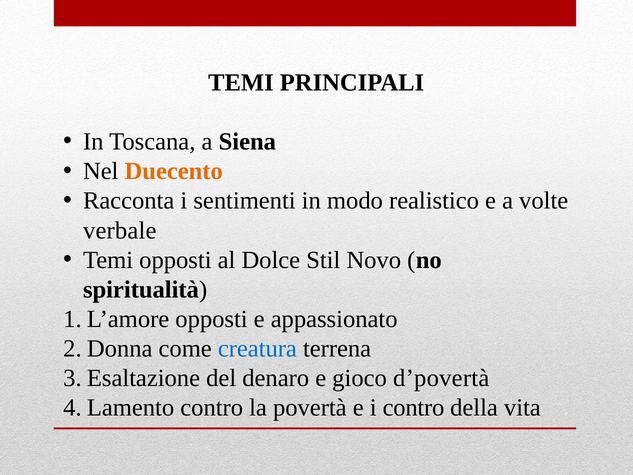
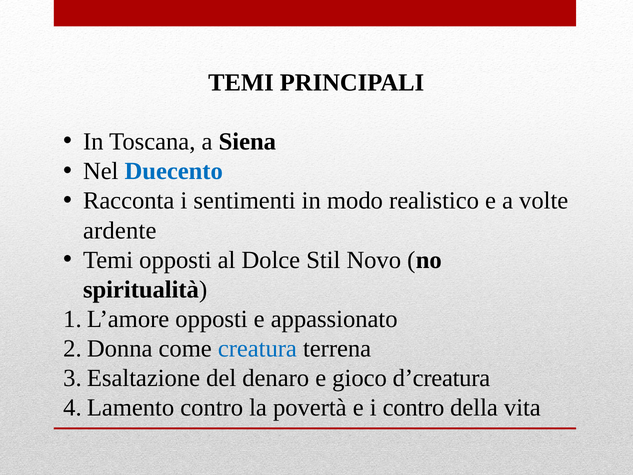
Duecento colour: orange -> blue
verbale: verbale -> ardente
d’povertà: d’povertà -> d’creatura
